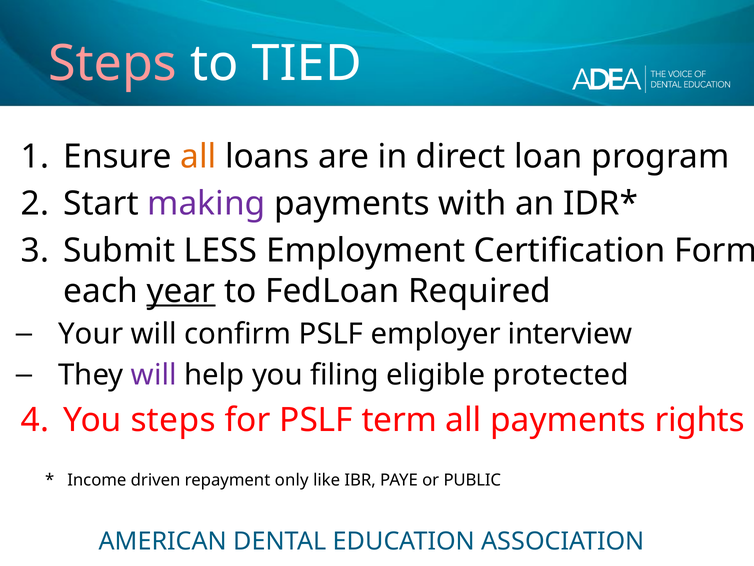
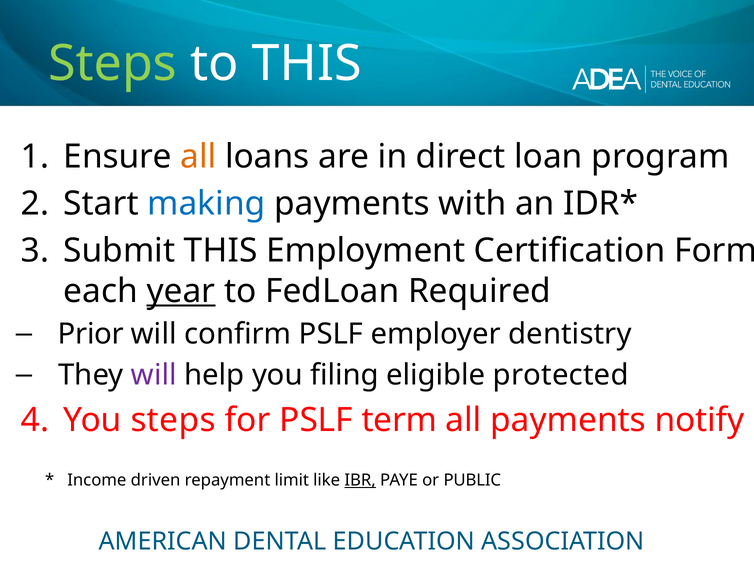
Steps at (113, 64) colour: pink -> light green
to TIED: TIED -> THIS
making colour: purple -> blue
Submit LESS: LESS -> THIS
Your: Your -> Prior
interview: interview -> dentistry
rights: rights -> notify
only: only -> limit
IBR underline: none -> present
